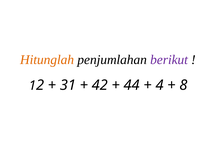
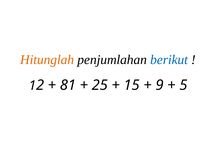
berikut colour: purple -> blue
31: 31 -> 81
42: 42 -> 25
44: 44 -> 15
4: 4 -> 9
8: 8 -> 5
